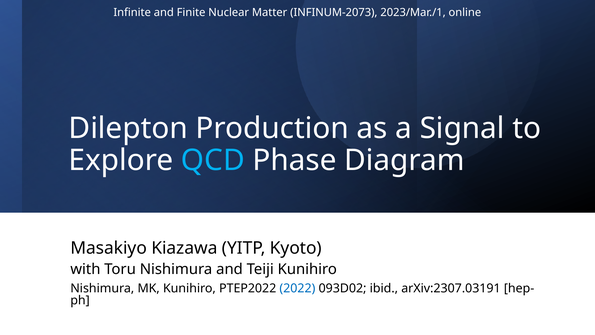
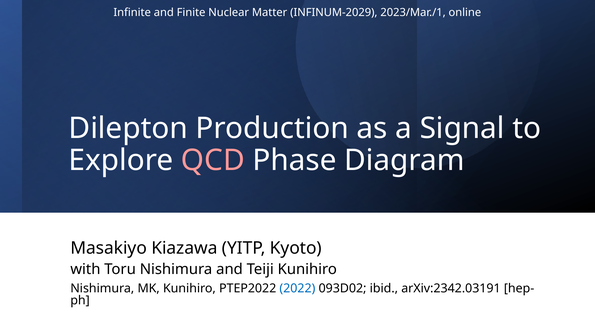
INFINUM-2073: INFINUM-2073 -> INFINUM-2029
QCD colour: light blue -> pink
arXiv:2307.03191: arXiv:2307.03191 -> arXiv:2342.03191
